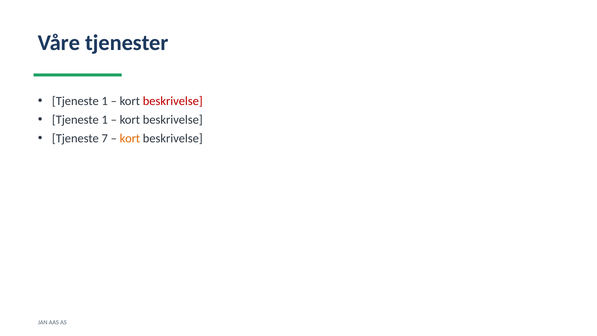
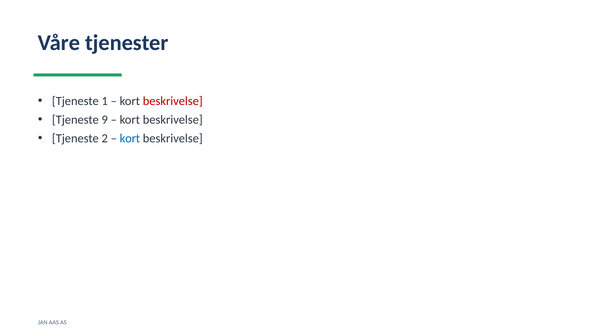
1 at (105, 120): 1 -> 9
7: 7 -> 2
kort at (130, 138) colour: orange -> blue
